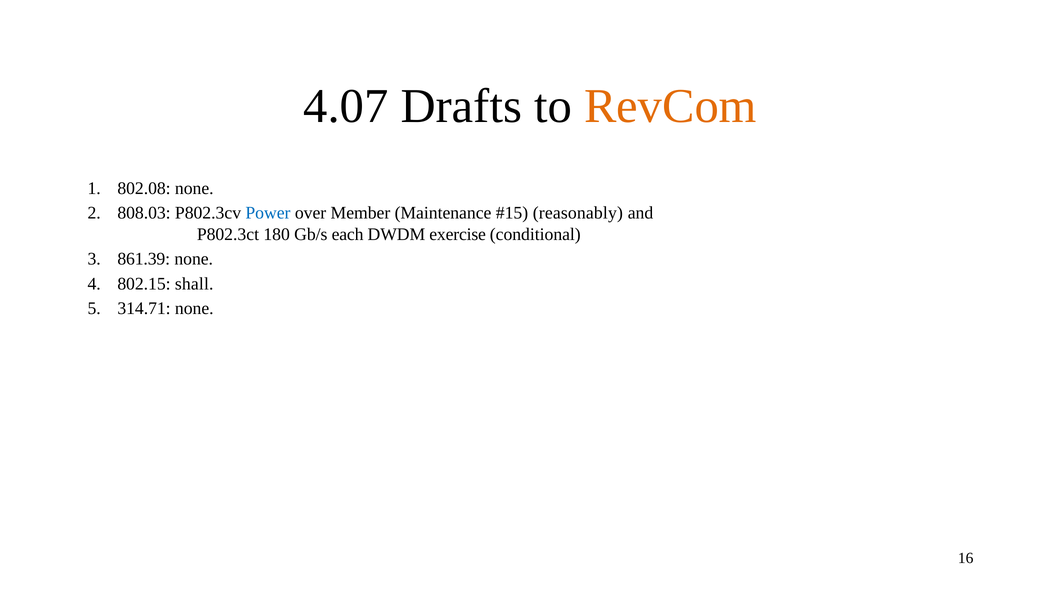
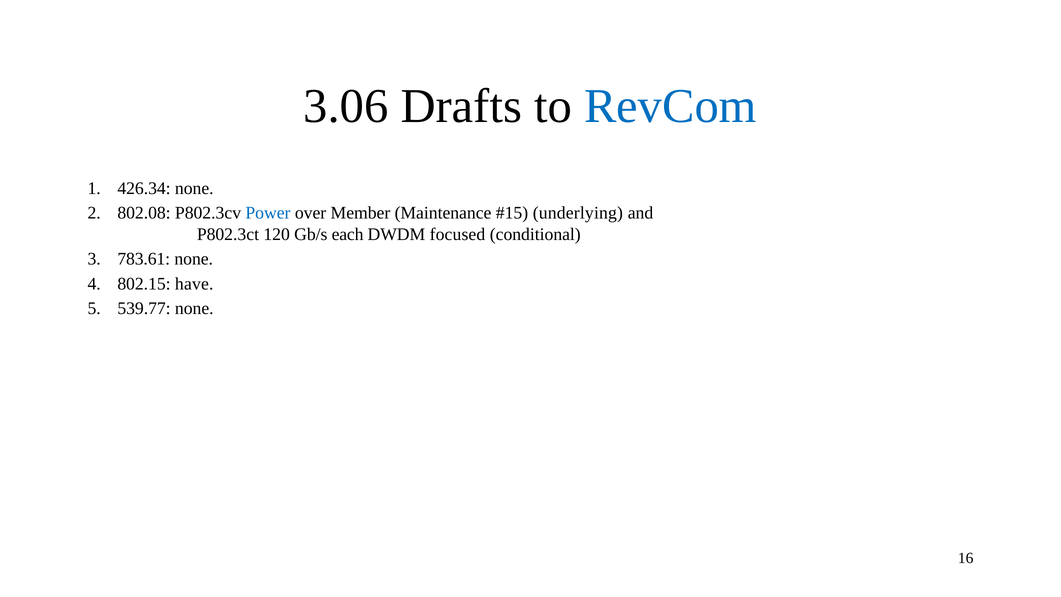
4.07: 4.07 -> 3.06
RevCom colour: orange -> blue
802.08: 802.08 -> 426.34
808.03: 808.03 -> 802.08
reasonably: reasonably -> underlying
180: 180 -> 120
exercise: exercise -> focused
861.39: 861.39 -> 783.61
shall: shall -> have
314.71: 314.71 -> 539.77
